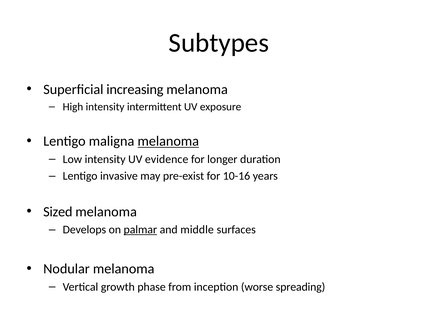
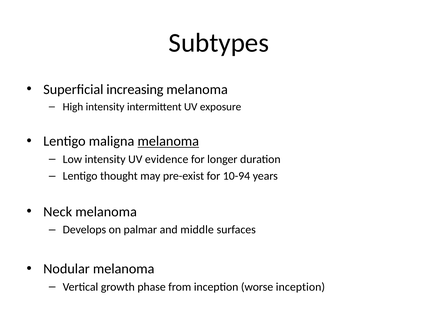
invasive: invasive -> thought
10-16: 10-16 -> 10-94
Sized: Sized -> Neck
palmar underline: present -> none
worse spreading: spreading -> inception
